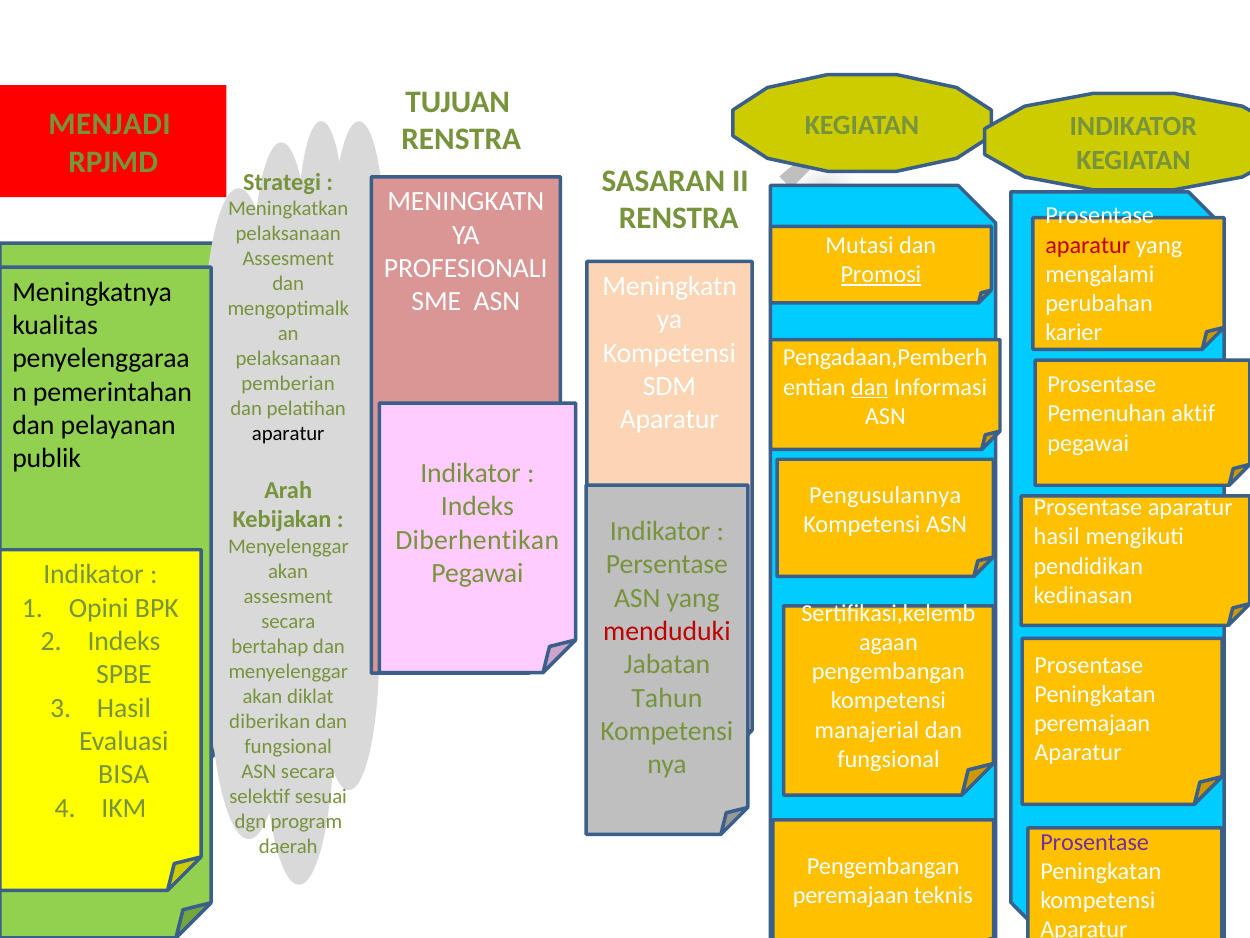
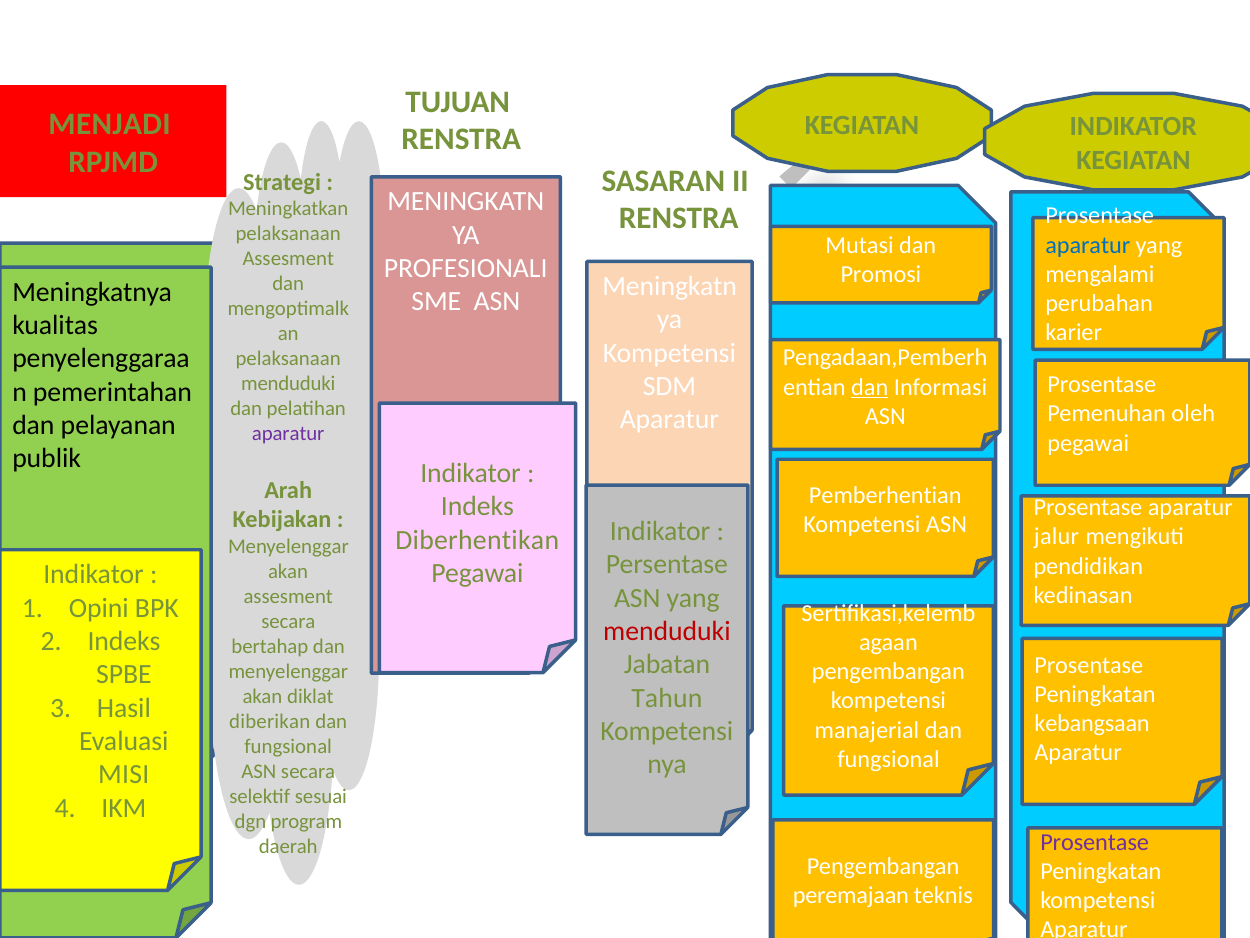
aparatur at (1088, 245) colour: red -> blue
Promosi underline: present -> none
pemberian at (288, 384): pemberian -> menduduki
aktif: aktif -> oleh
aparatur at (288, 434) colour: black -> purple
Pengusulannya: Pengusulannya -> Pemberhentian
hasil at (1057, 537): hasil -> jalur
peremajaan at (1092, 723): peremajaan -> kebangsaan
BISA: BISA -> MISI
